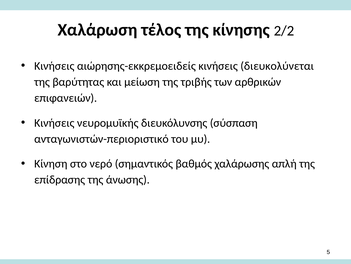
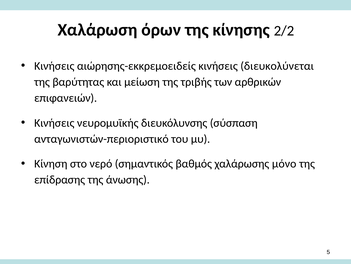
τέλος: τέλος -> όρων
απλή: απλή -> μόνο
